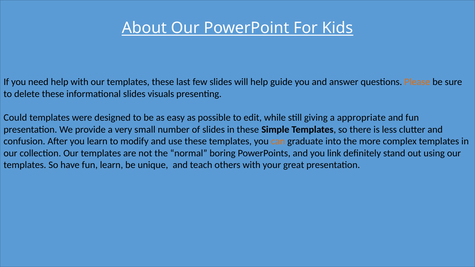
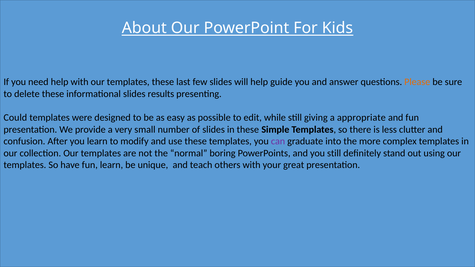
visuals: visuals -> results
can colour: orange -> purple
you link: link -> still
